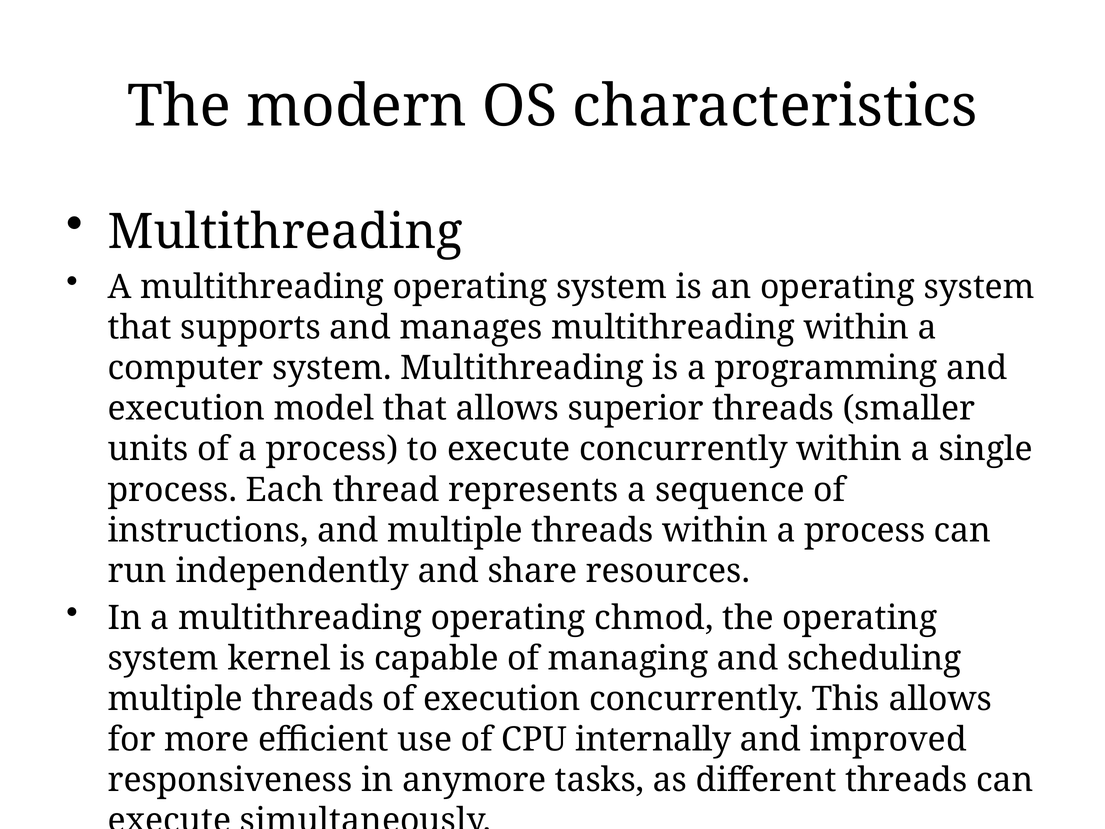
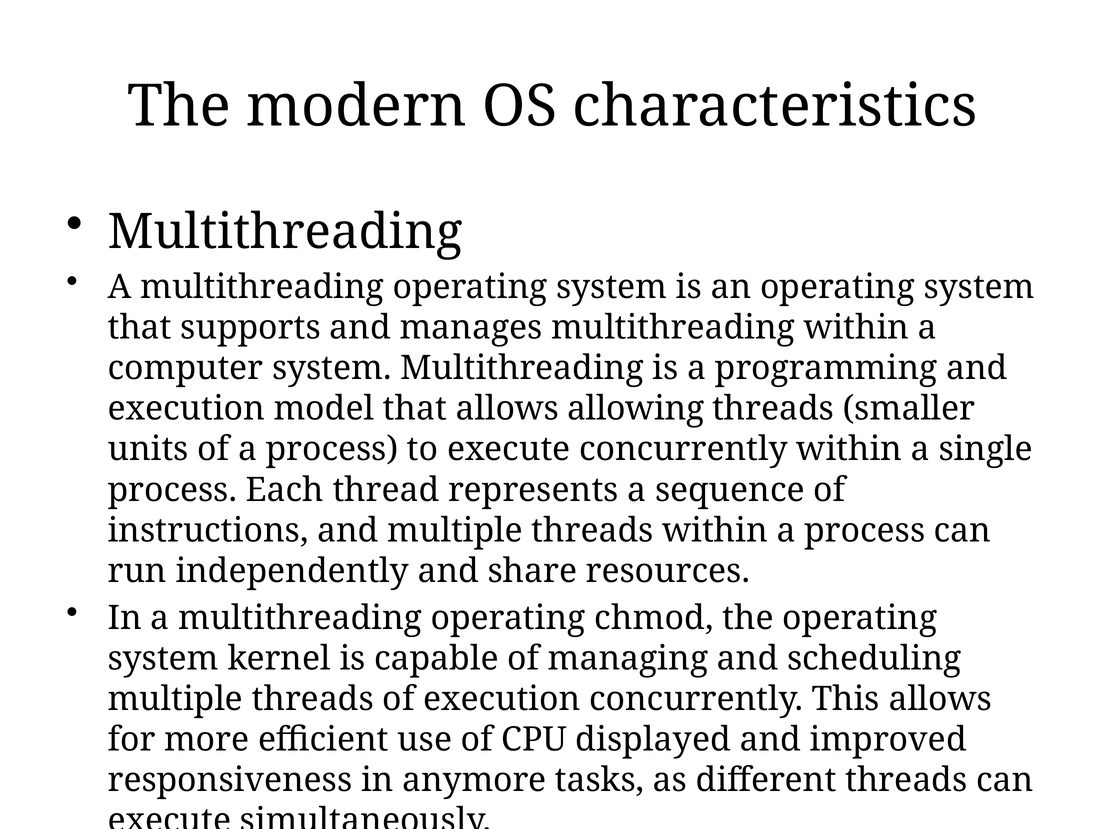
superior: superior -> allowing
internally: internally -> displayed
